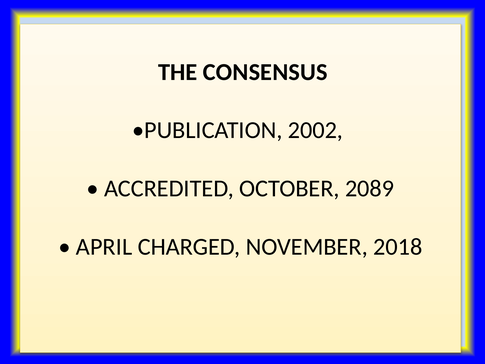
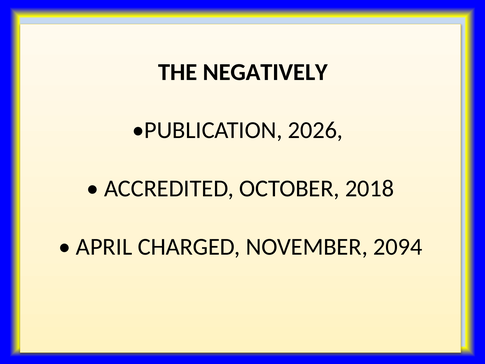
CONSENSUS: CONSENSUS -> NEGATIVELY
2002: 2002 -> 2026
2089: 2089 -> 2018
2018: 2018 -> 2094
